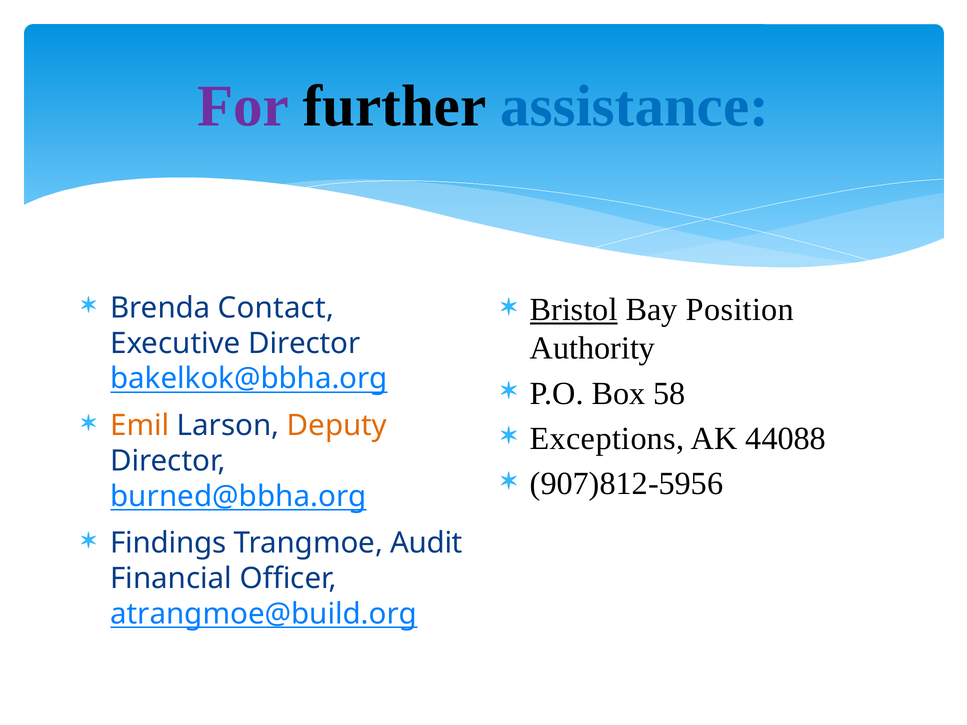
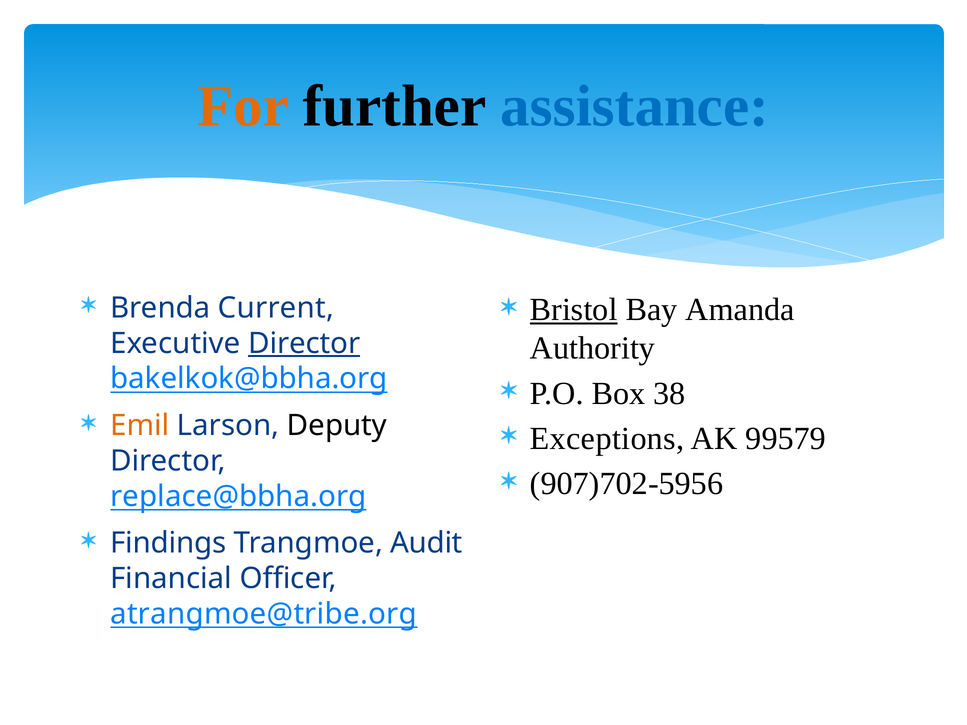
For colour: purple -> orange
Contact: Contact -> Current
Position: Position -> Amanda
Director at (304, 343) underline: none -> present
58: 58 -> 38
Deputy colour: orange -> black
44088: 44088 -> 99579
907)812-5956: 907)812-5956 -> 907)702-5956
burned@bbha.org: burned@bbha.org -> replace@bbha.org
atrangmoe@build.org: atrangmoe@build.org -> atrangmoe@tribe.org
